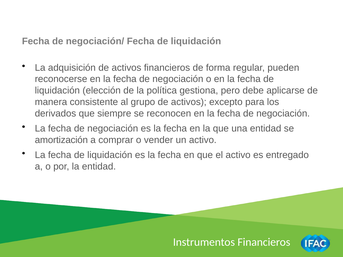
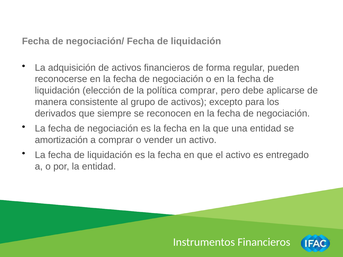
política gestiona: gestiona -> comprar
